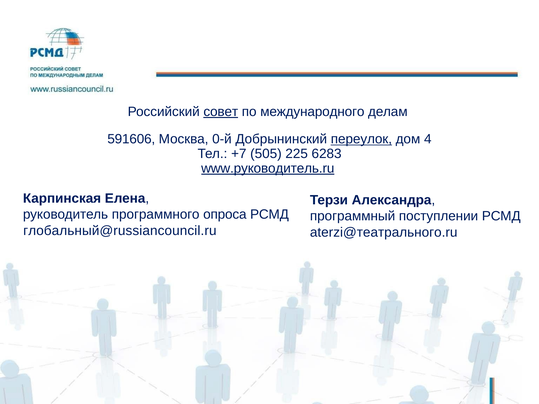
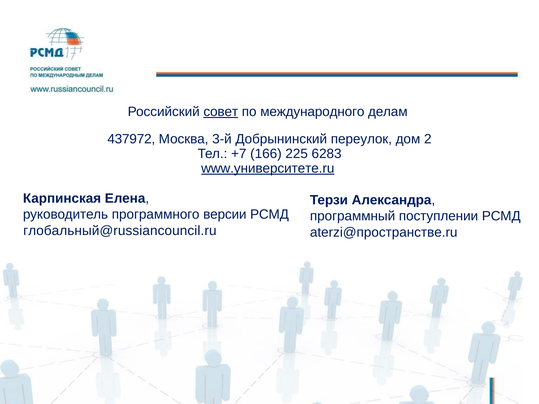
591606: 591606 -> 437972
0-й: 0-й -> 3-й
переулок underline: present -> none
4: 4 -> 2
505: 505 -> 166
www.руководитель.ru: www.руководитель.ru -> www.университете.ru
опроса: опроса -> версии
aterzi@театрального.ru: aterzi@театрального.ru -> aterzi@пространстве.ru
